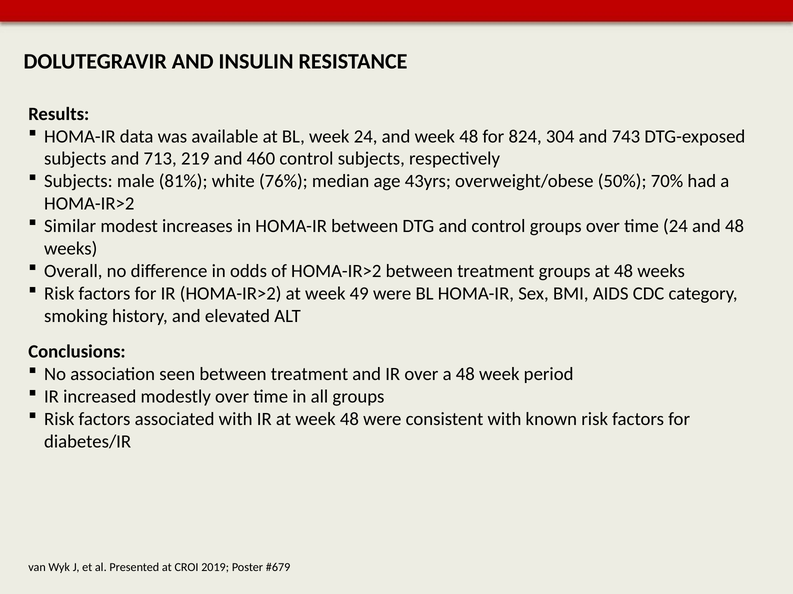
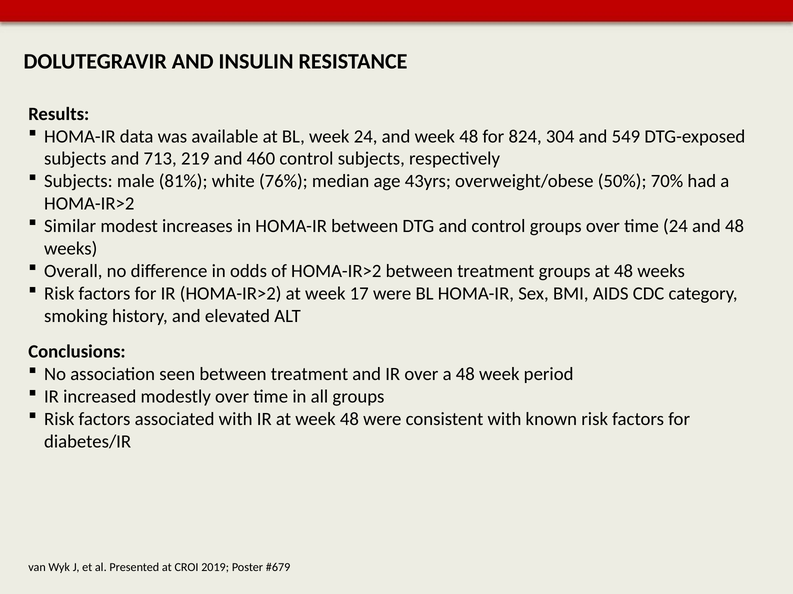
743: 743 -> 549
49: 49 -> 17
